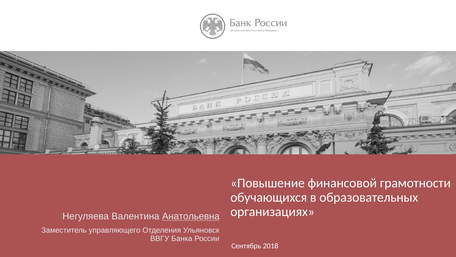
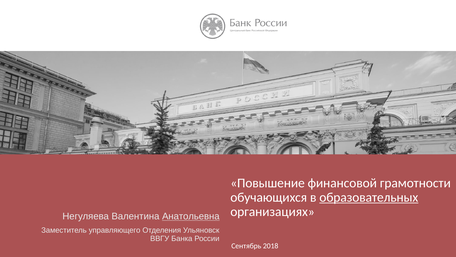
образовательных underline: none -> present
